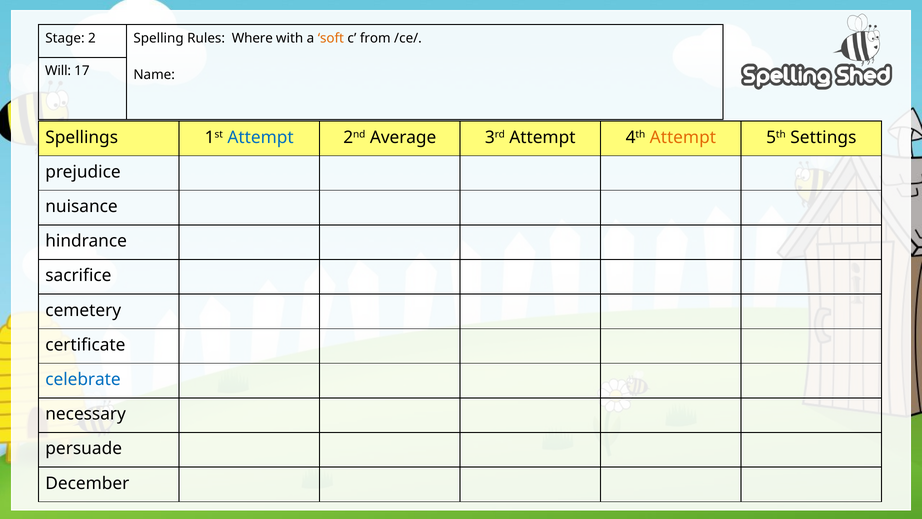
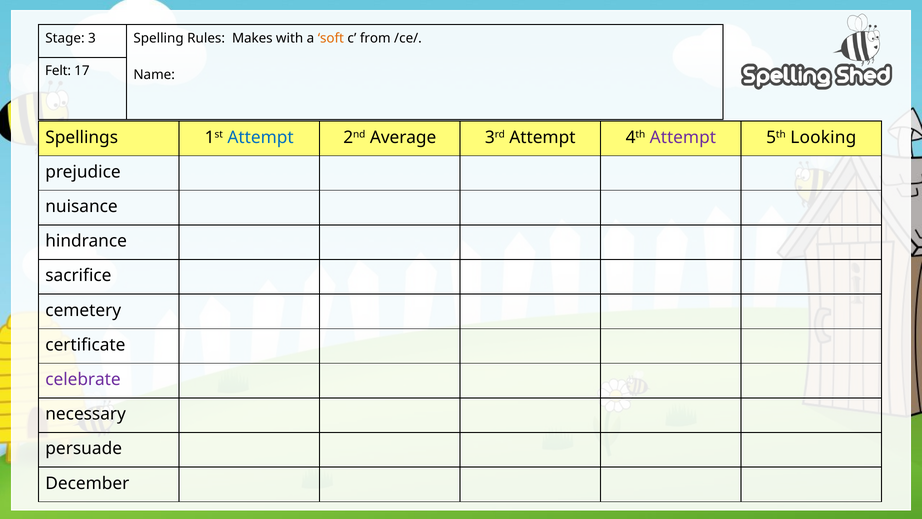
2: 2 -> 3
Where: Where -> Makes
Will: Will -> Felt
Attempt at (683, 137) colour: orange -> purple
Settings: Settings -> Looking
celebrate colour: blue -> purple
